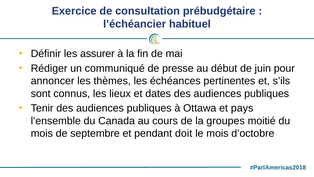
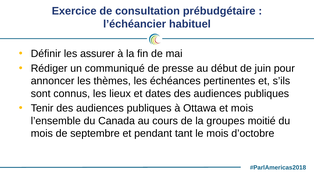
et pays: pays -> mois
doit: doit -> tant
